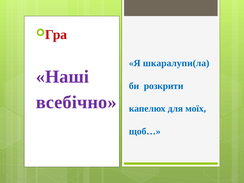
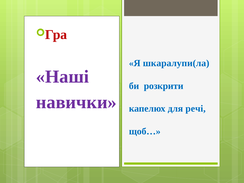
всебічно: всебічно -> навички
моїх: моїх -> речі
